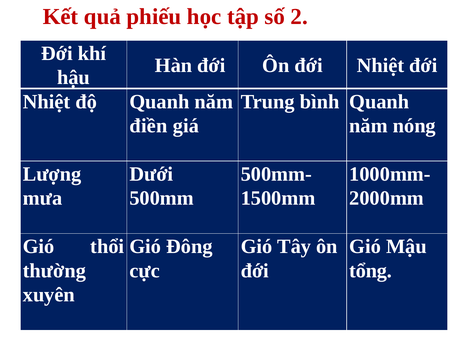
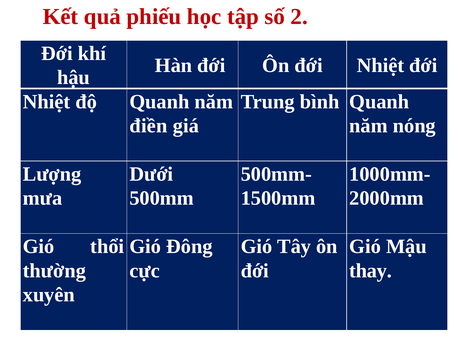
tổng: tổng -> thay
